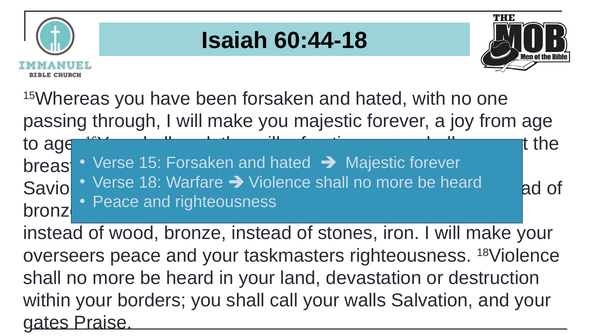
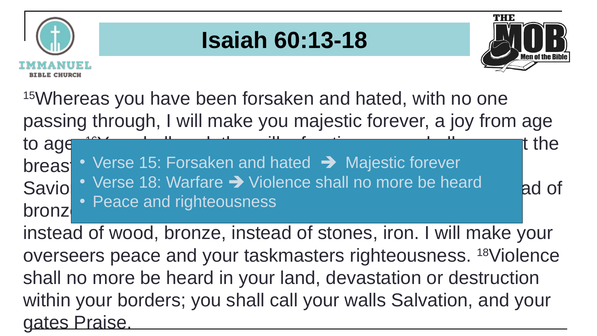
60:44-18: 60:44-18 -> 60:13-18
